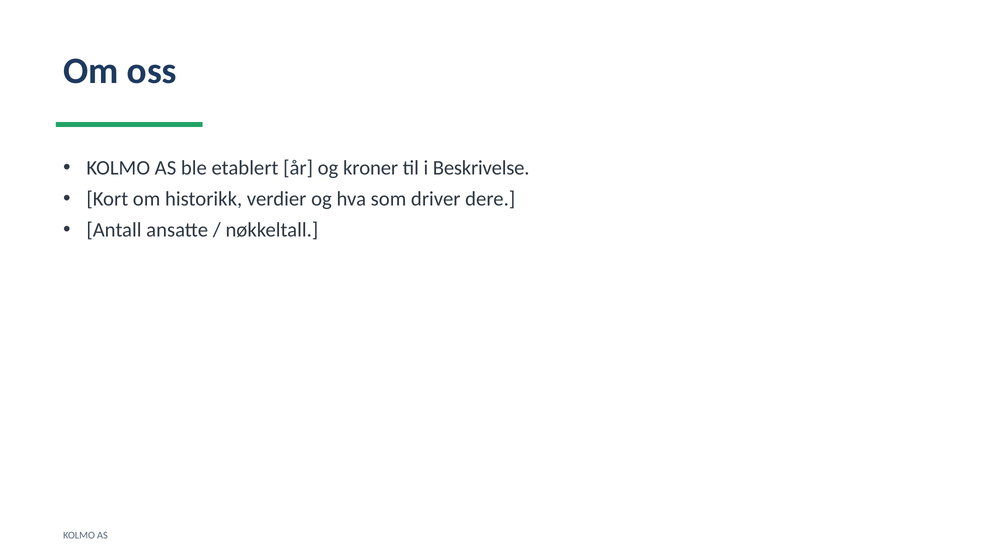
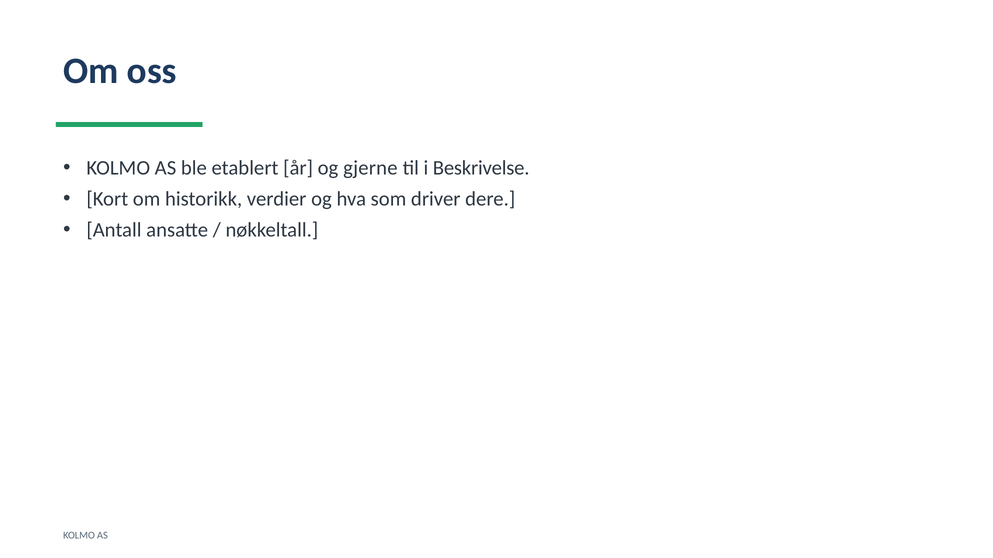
kroner: kroner -> gjerne
